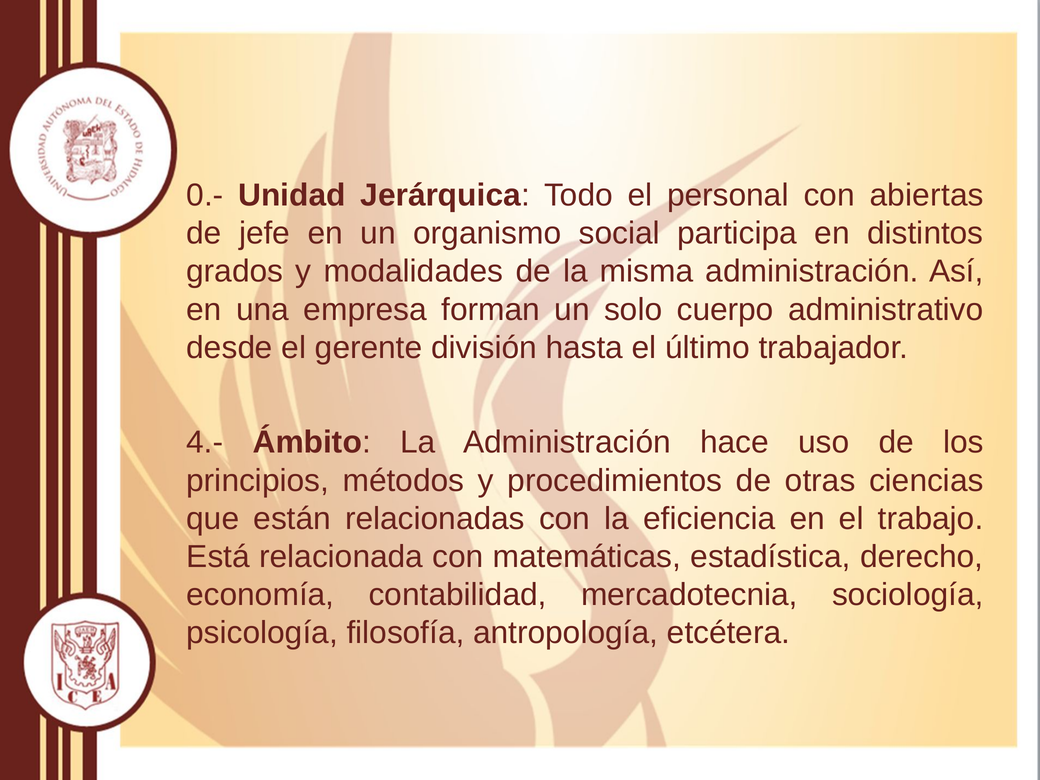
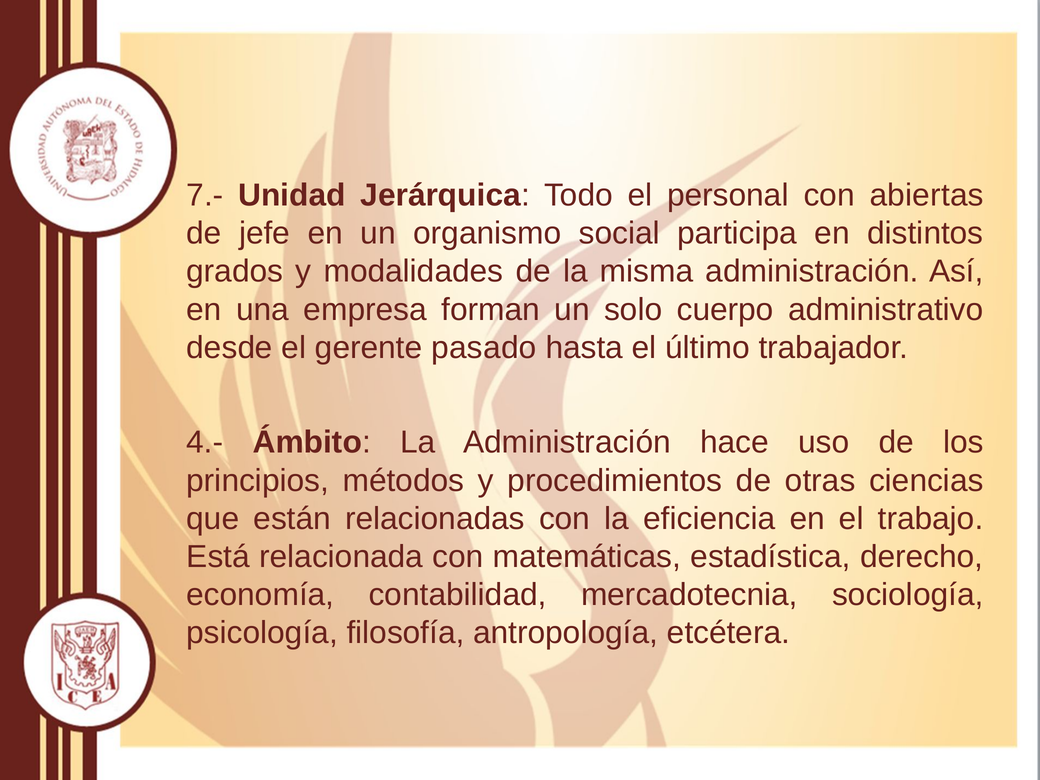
0.-: 0.- -> 7.-
división: división -> pasado
